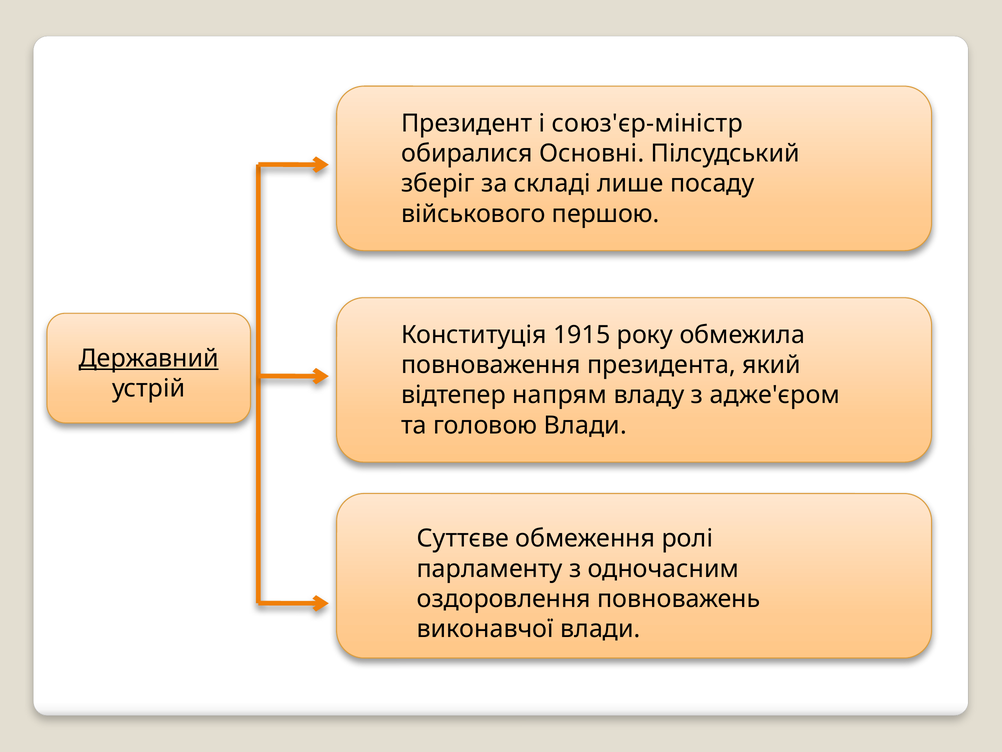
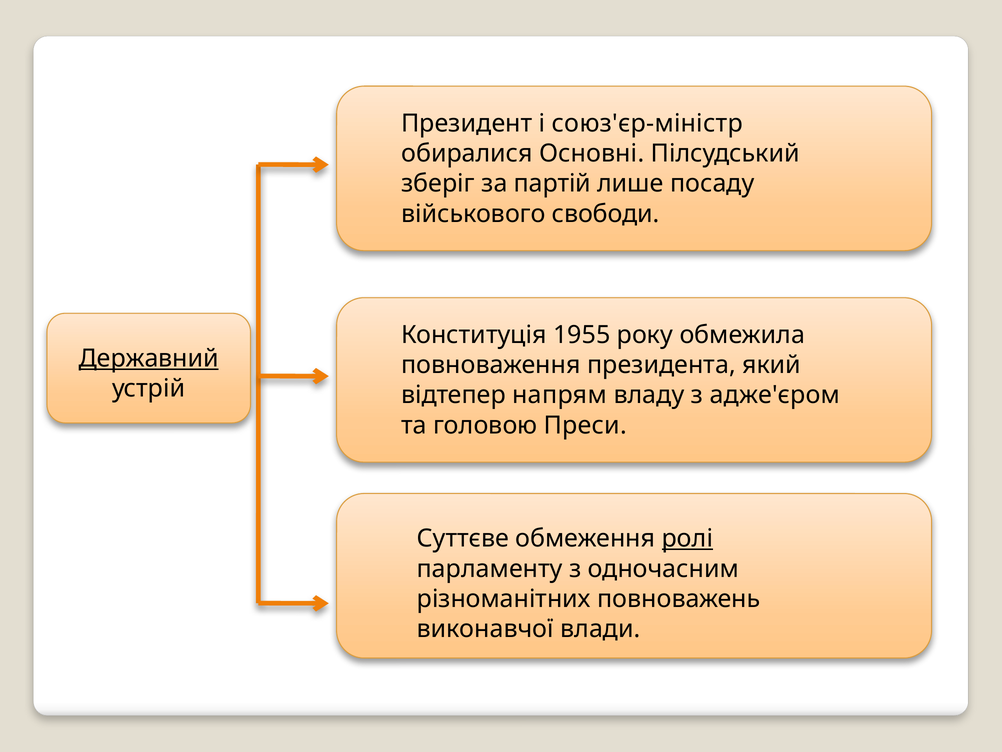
складі: складі -> партій
першою: першою -> свободи
1915: 1915 -> 1955
головою Влади: Влади -> Преси
ролі underline: none -> present
оздоровлення: оздоровлення -> різноманітних
